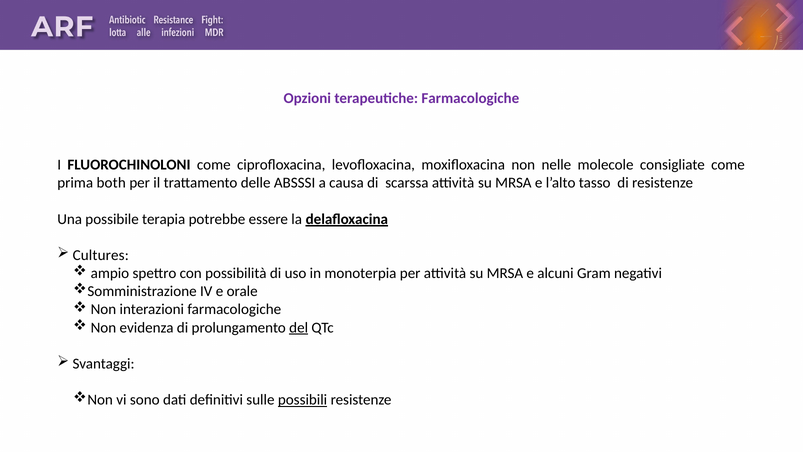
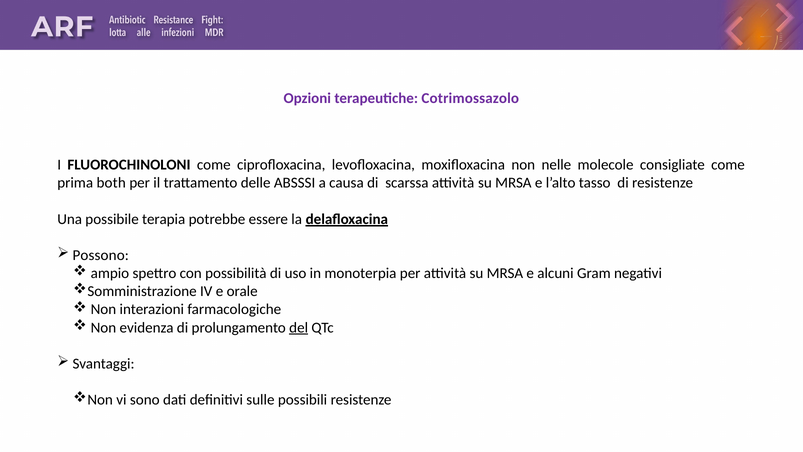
terapeutiche Farmacologiche: Farmacologiche -> Cotrimossazolo
Cultures: Cultures -> Possono
possibili underline: present -> none
